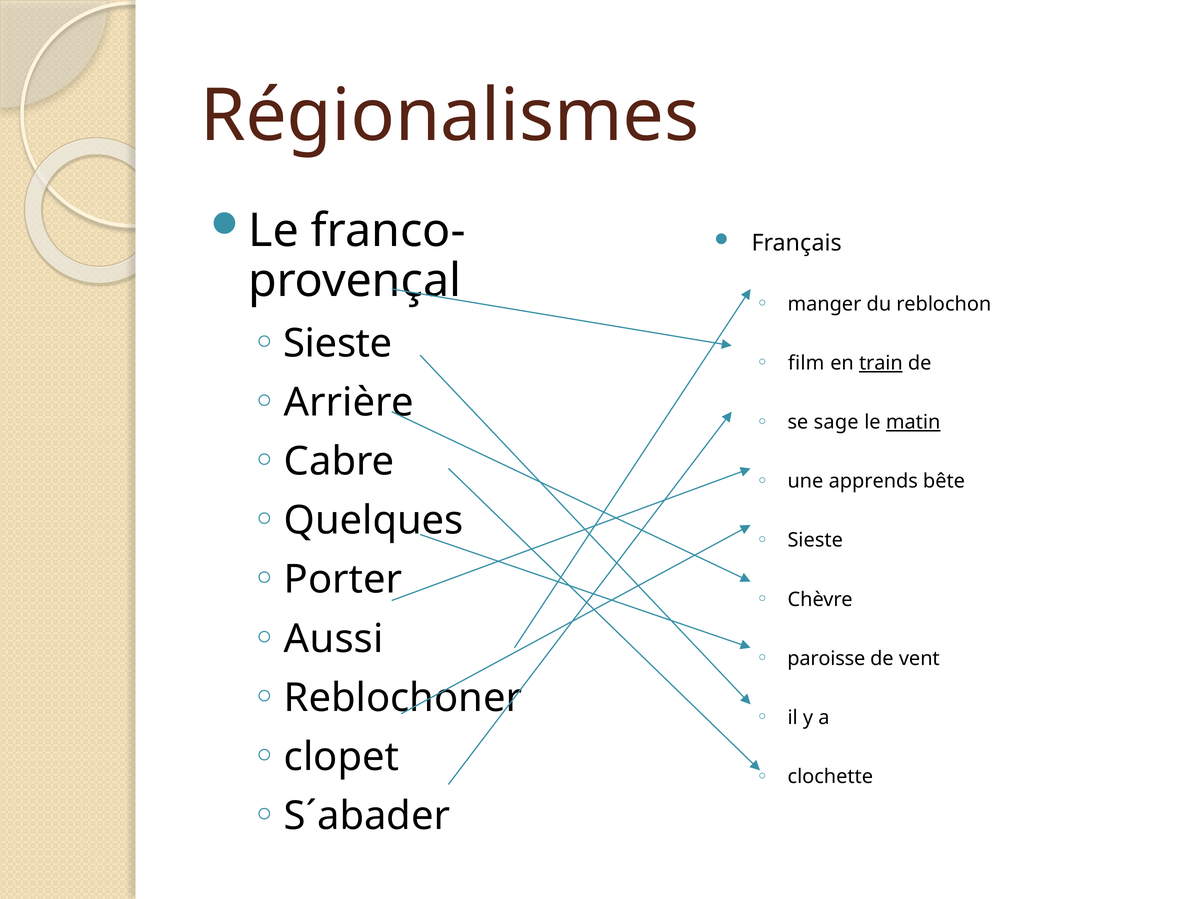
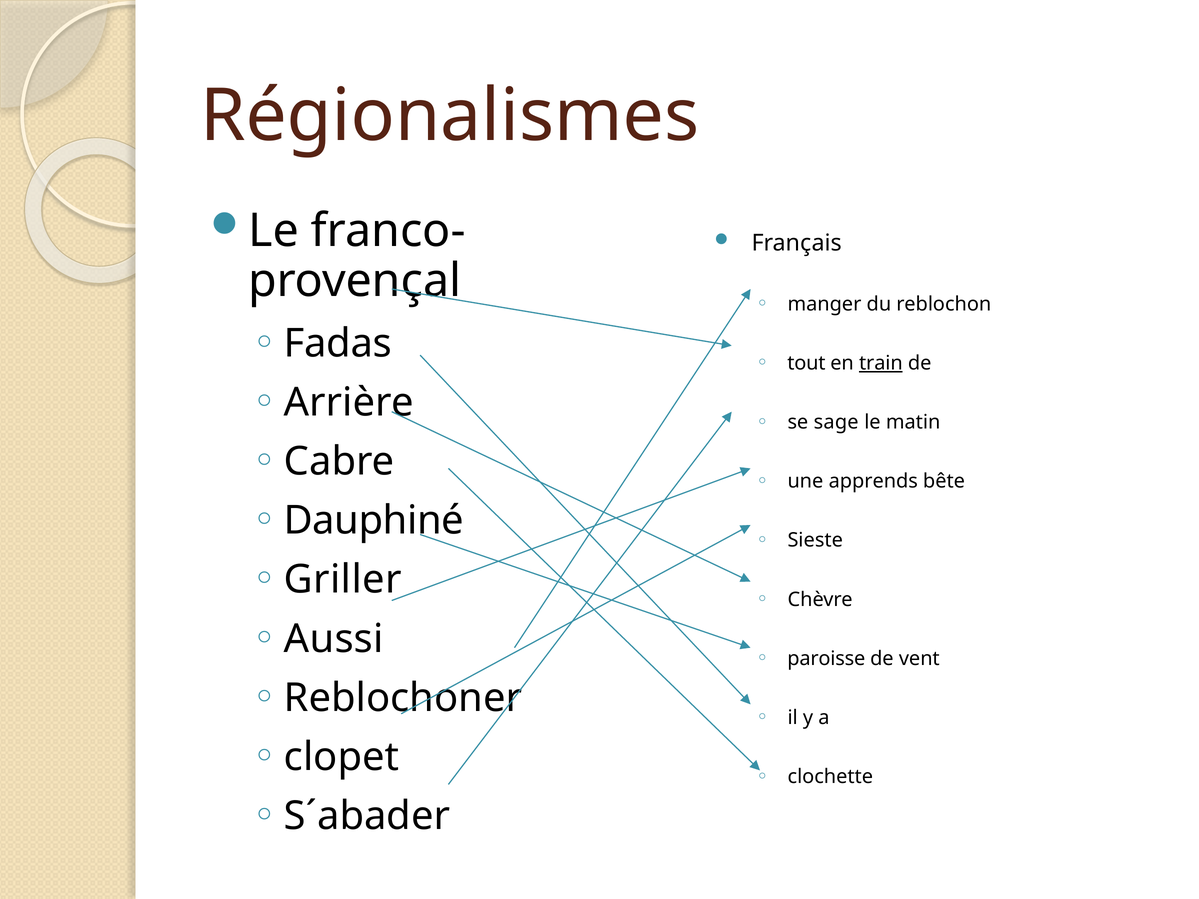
Sieste at (338, 344): Sieste -> Fadas
film: film -> tout
matin underline: present -> none
Quelques: Quelques -> Dauphiné
Porter: Porter -> Griller
